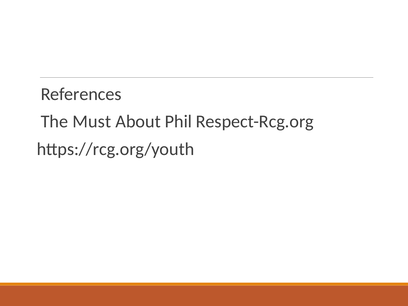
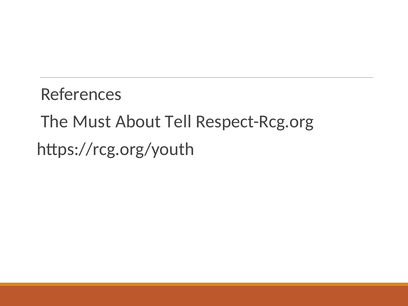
Phil: Phil -> Tell
